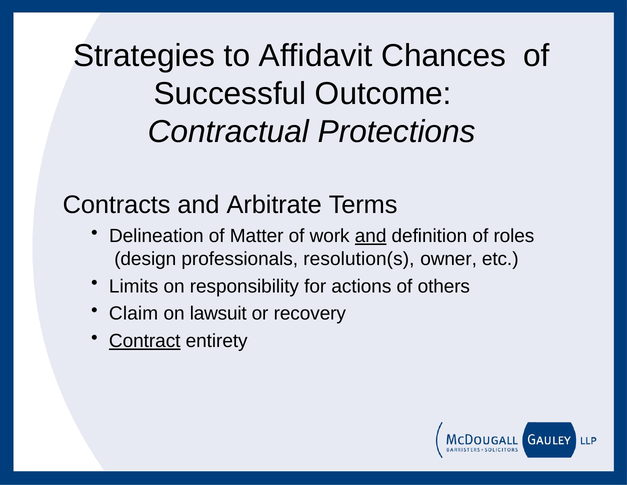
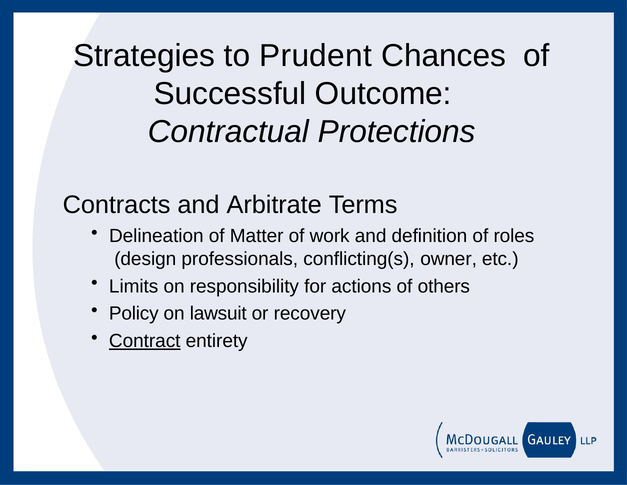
Affidavit: Affidavit -> Prudent
and at (371, 236) underline: present -> none
resolution(s: resolution(s -> conflicting(s
Claim: Claim -> Policy
